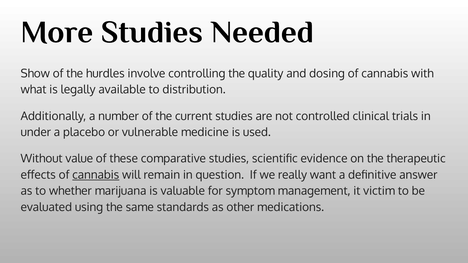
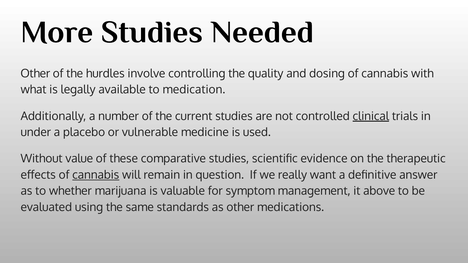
Show at (35, 74): Show -> Other
distribution: distribution -> medication
clinical underline: none -> present
victim: victim -> above
